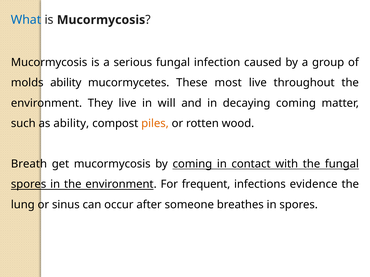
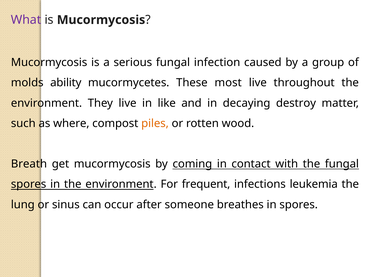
What colour: blue -> purple
will: will -> like
decaying coming: coming -> destroy
as ability: ability -> where
evidence: evidence -> leukemia
